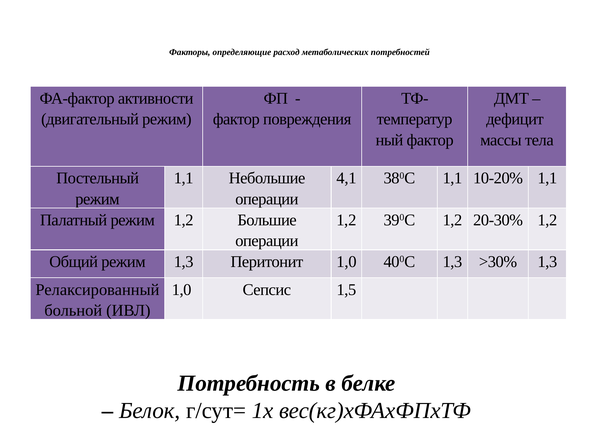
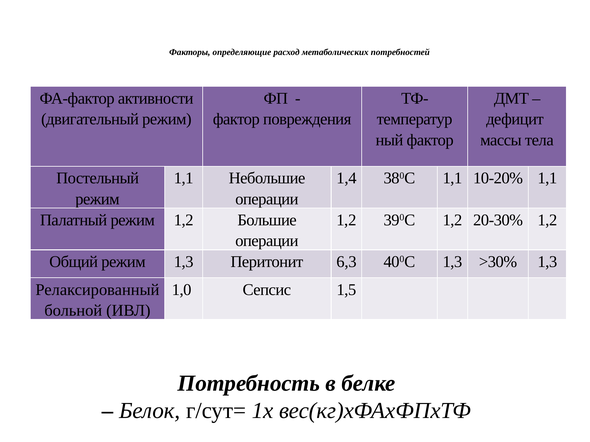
4,1: 4,1 -> 1,4
Перитонит 1,0: 1,0 -> 6,3
